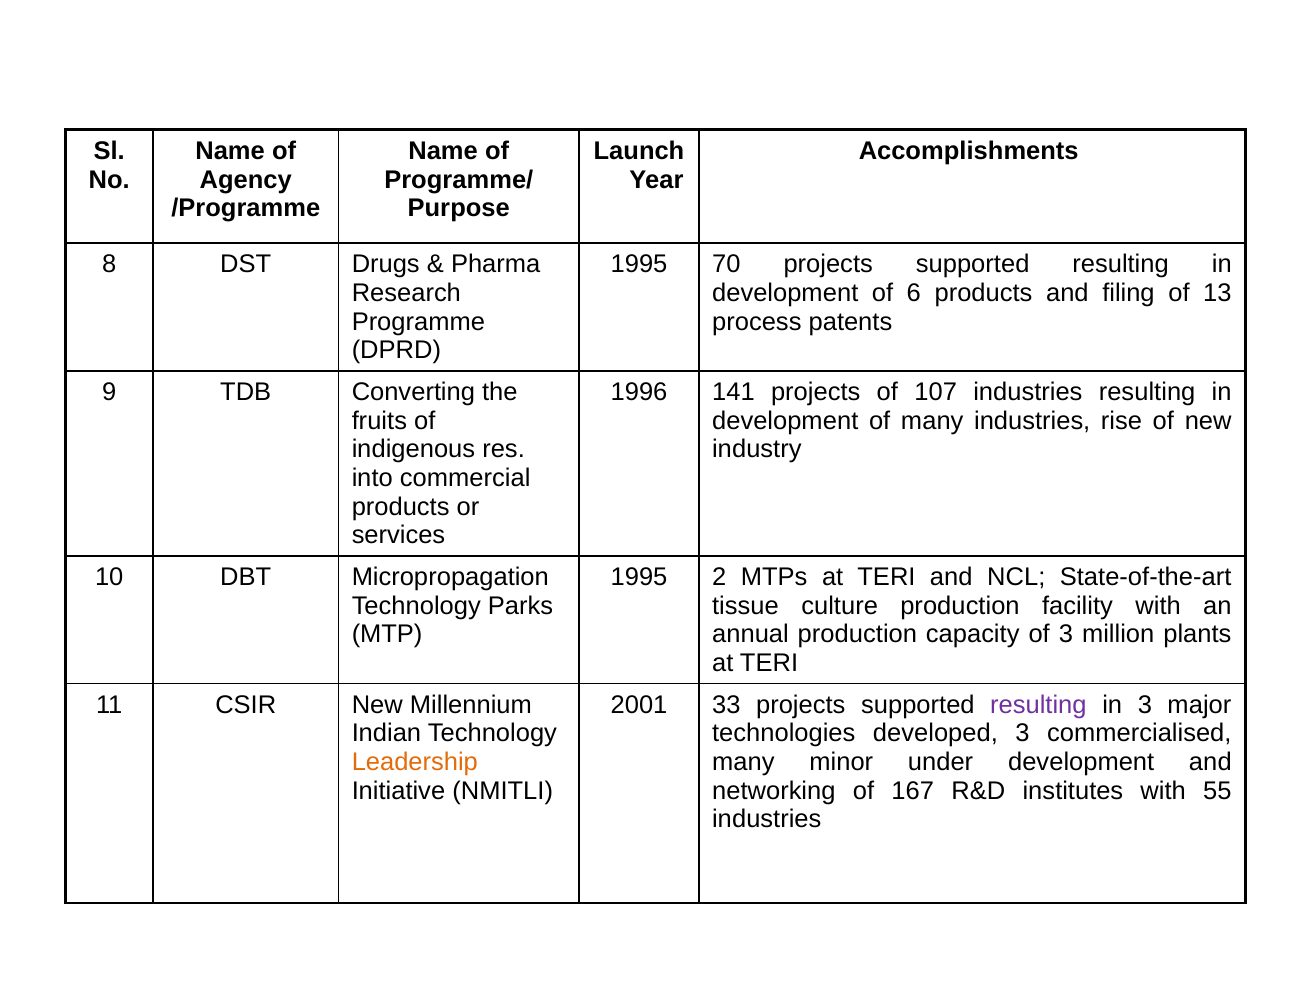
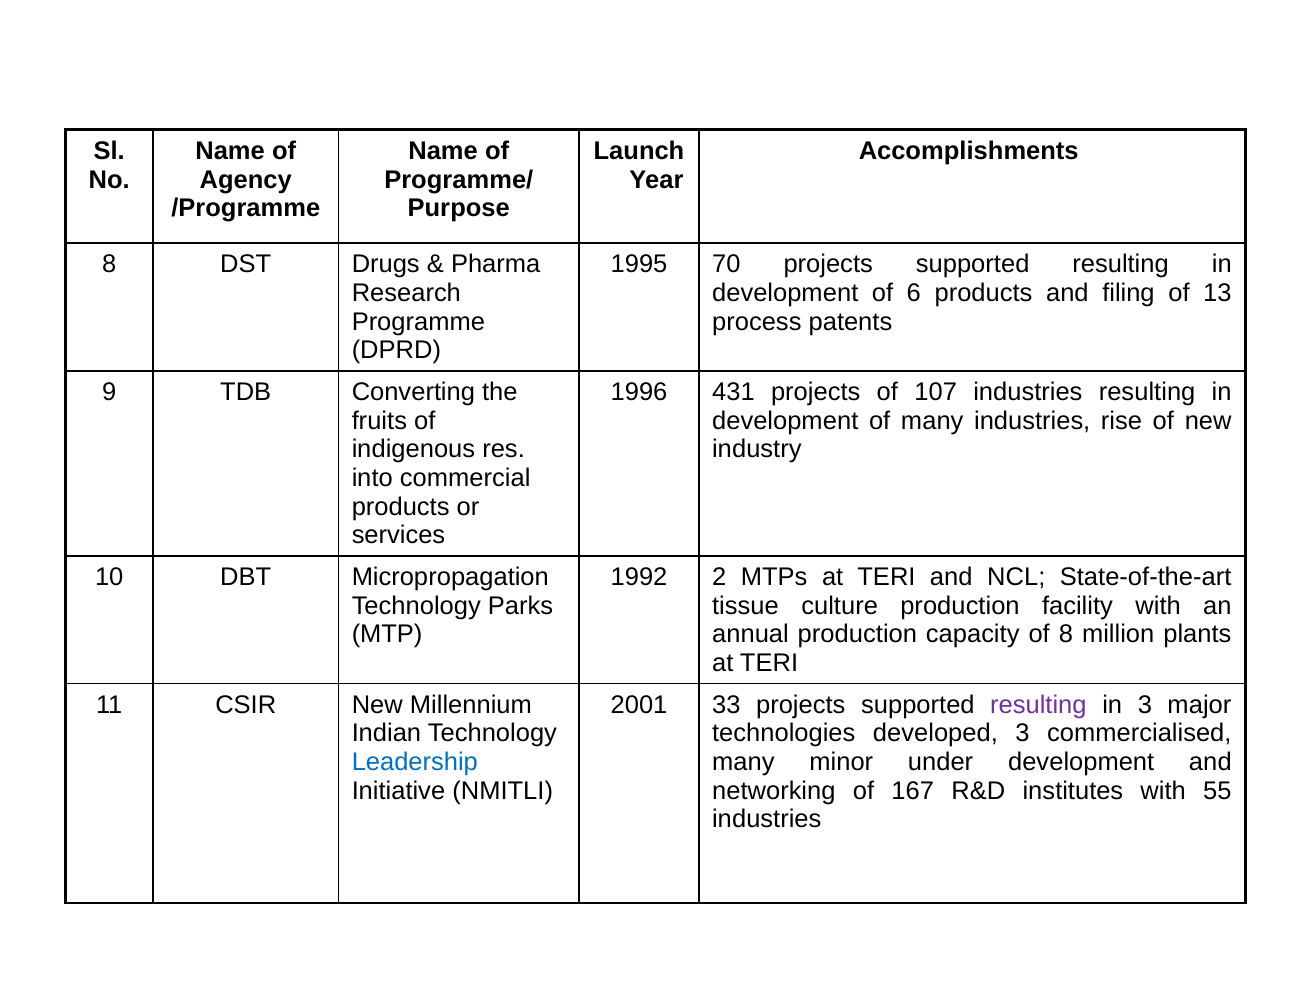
141: 141 -> 431
1995 at (639, 577): 1995 -> 1992
of 3: 3 -> 8
Leadership colour: orange -> blue
